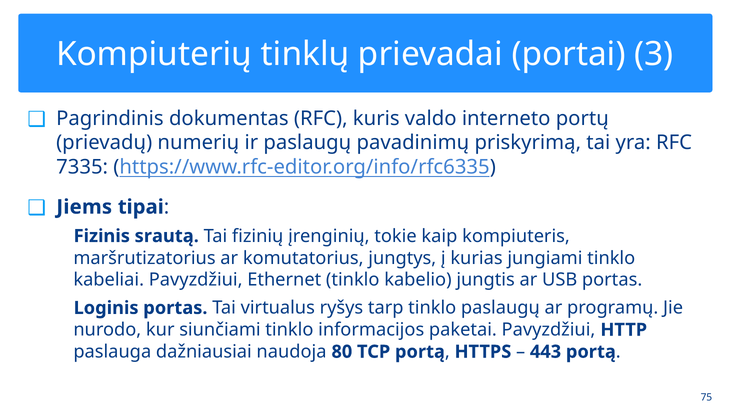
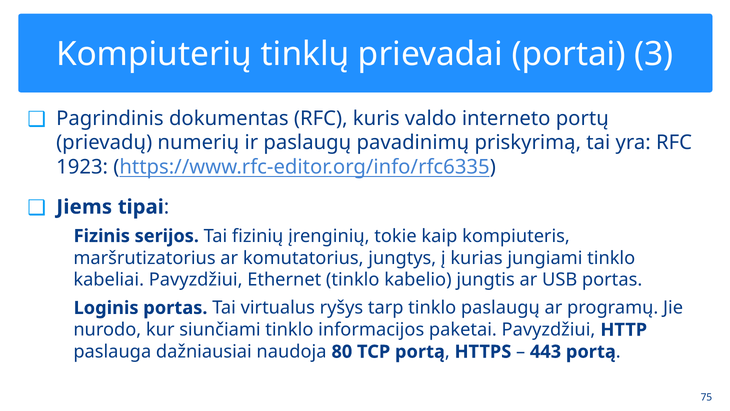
7335: 7335 -> 1923
srautą: srautą -> serijos
